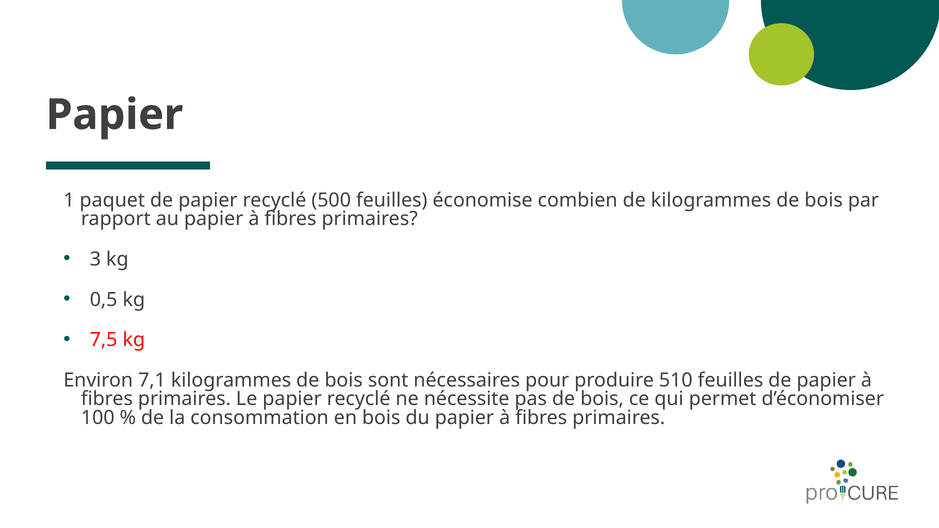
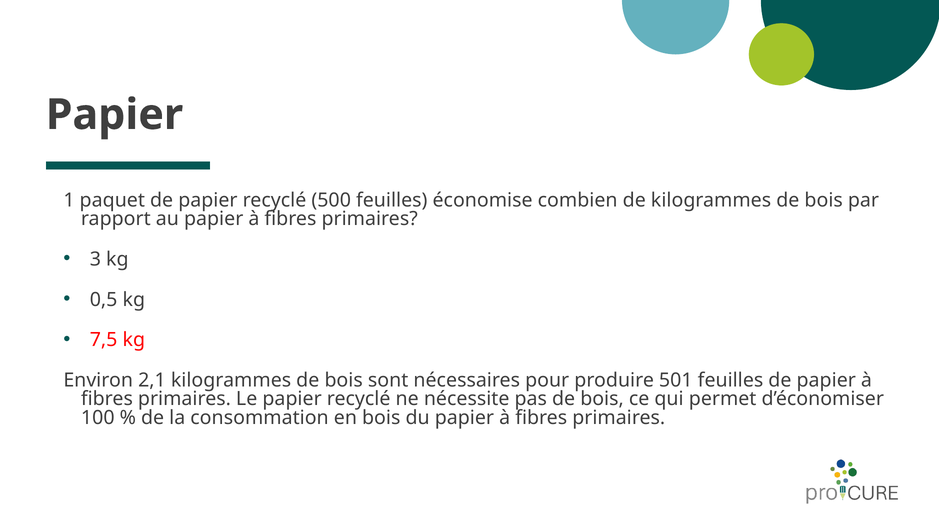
7,1: 7,1 -> 2,1
510: 510 -> 501
